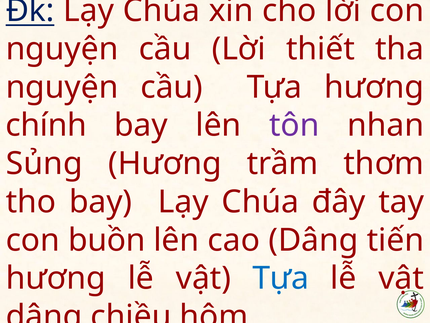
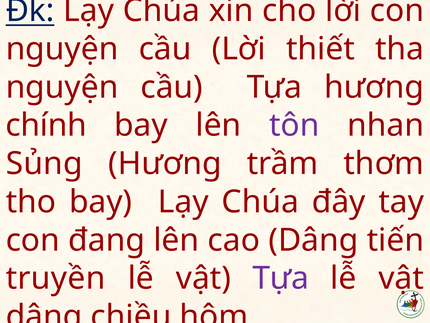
buồn: buồn -> đang
hương at (56, 278): hương -> truyền
Tựa at (281, 278) colour: blue -> purple
